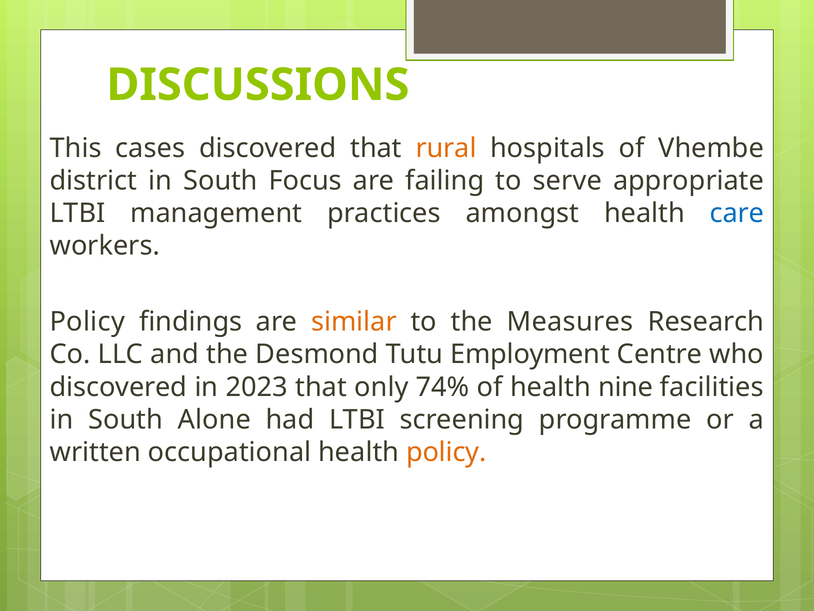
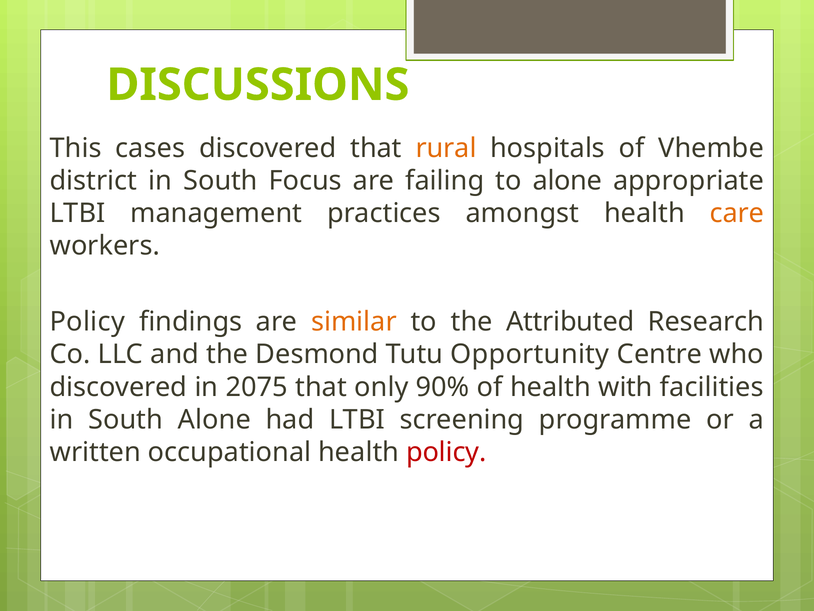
to serve: serve -> alone
care colour: blue -> orange
Measures: Measures -> Attributed
Employment: Employment -> Opportunity
2023: 2023 -> 2075
74%: 74% -> 90%
nine: nine -> with
policy at (446, 452) colour: orange -> red
